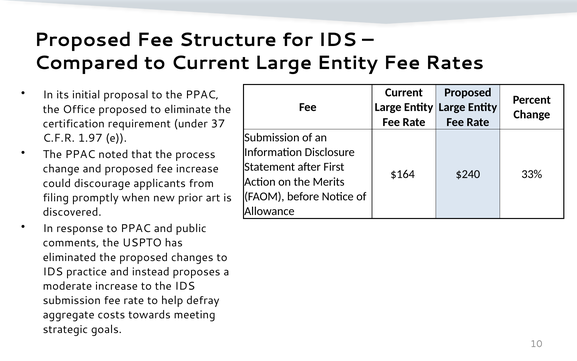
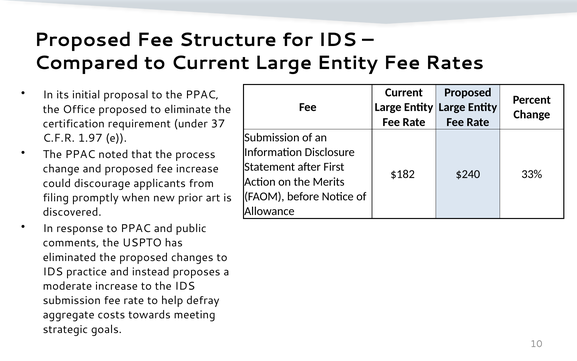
$164: $164 -> $182
